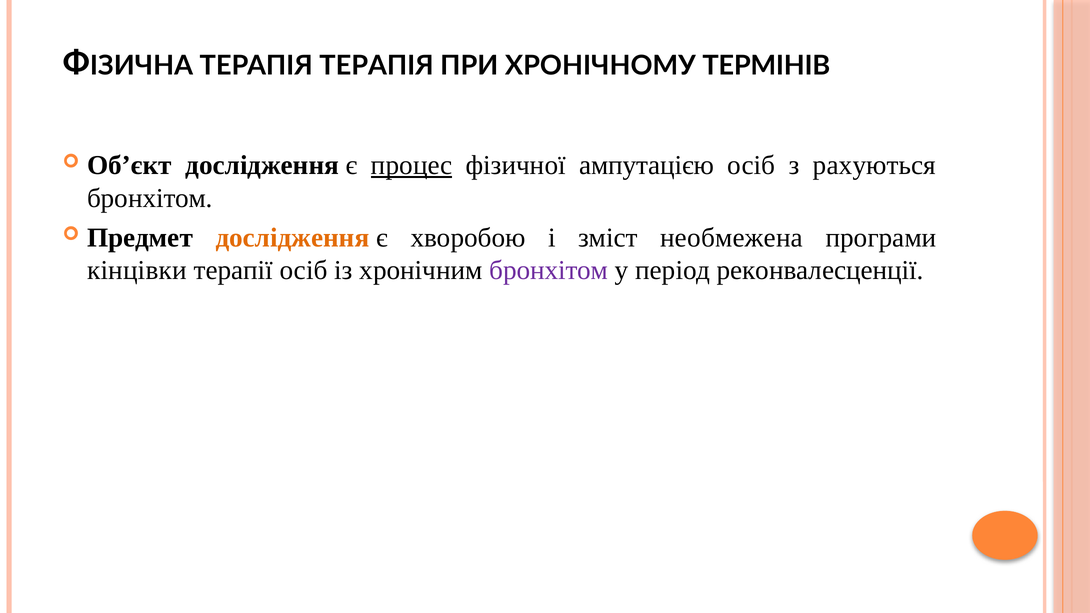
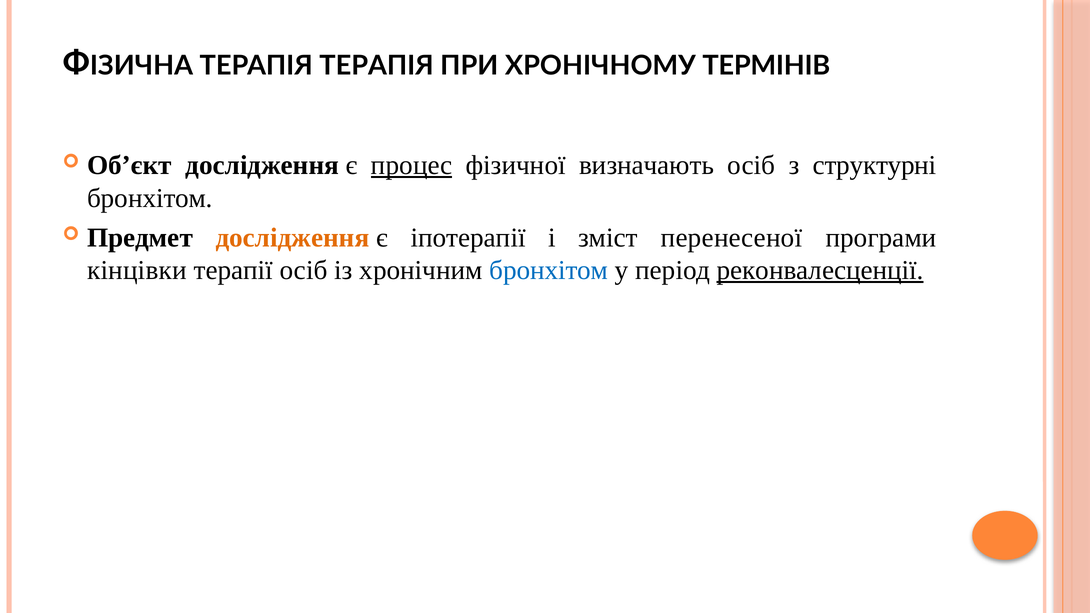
ампутацією: ампутацією -> визначають
рахуються: рахуються -> структурні
хворобою: хворобою -> іпотерапії
необмежена: необмежена -> перенесеної
бронхітом at (549, 270) colour: purple -> blue
реконвалесценції underline: none -> present
